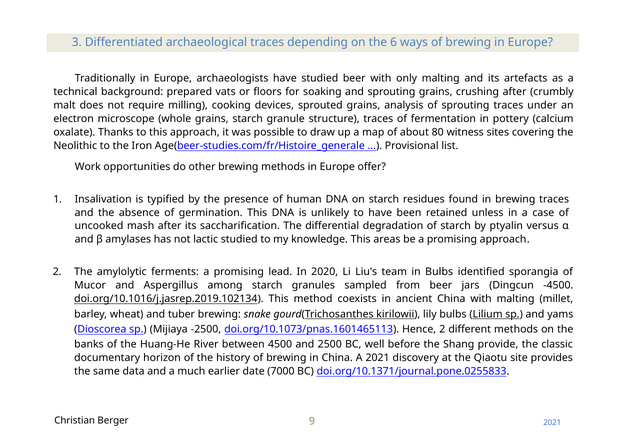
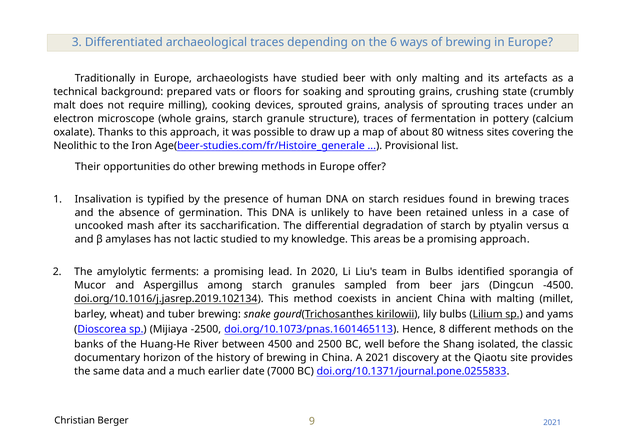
crushing after: after -> state
Work: Work -> Their
Hence 2: 2 -> 8
provide: provide -> isolated
